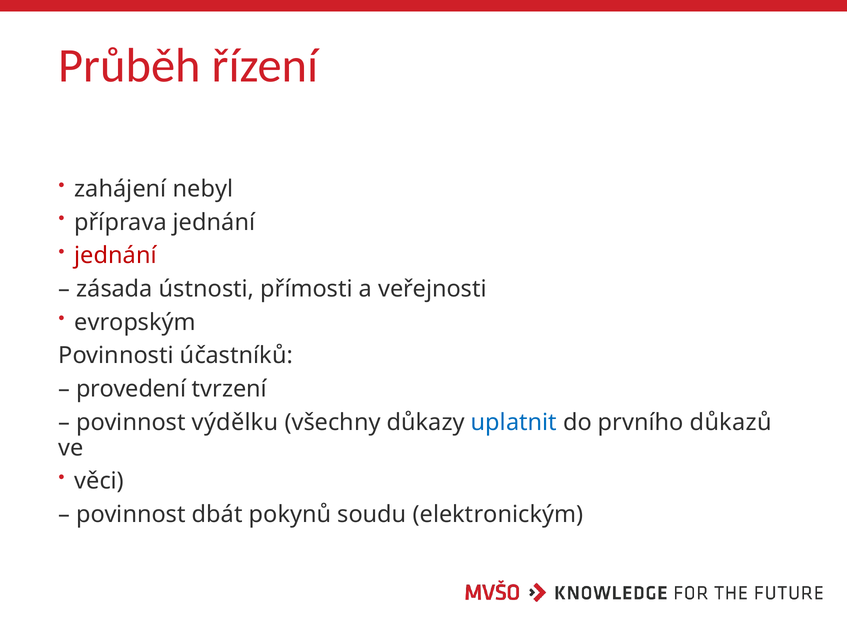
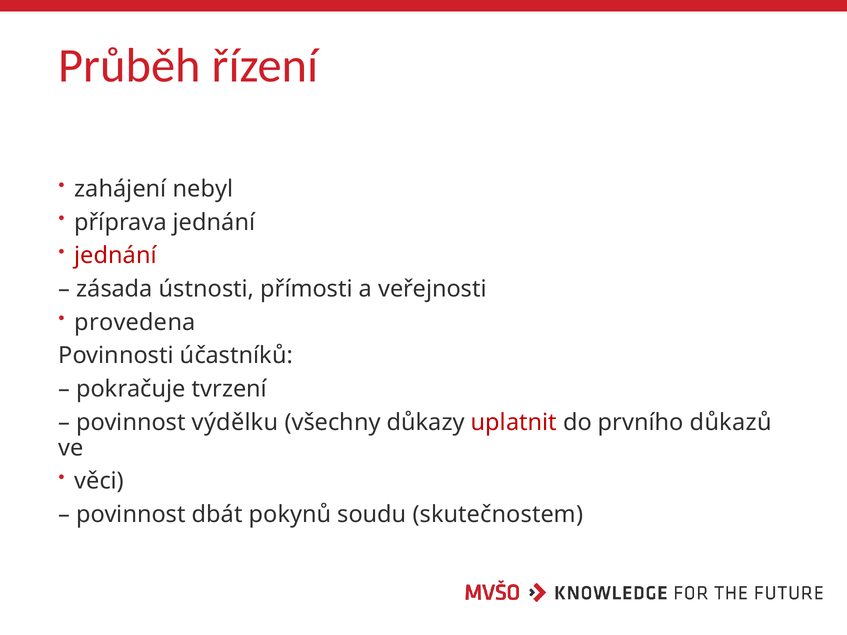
evropským: evropským -> provedena
provedení: provedení -> pokračuje
uplatnit colour: blue -> red
elektronickým: elektronickým -> skutečnostem
